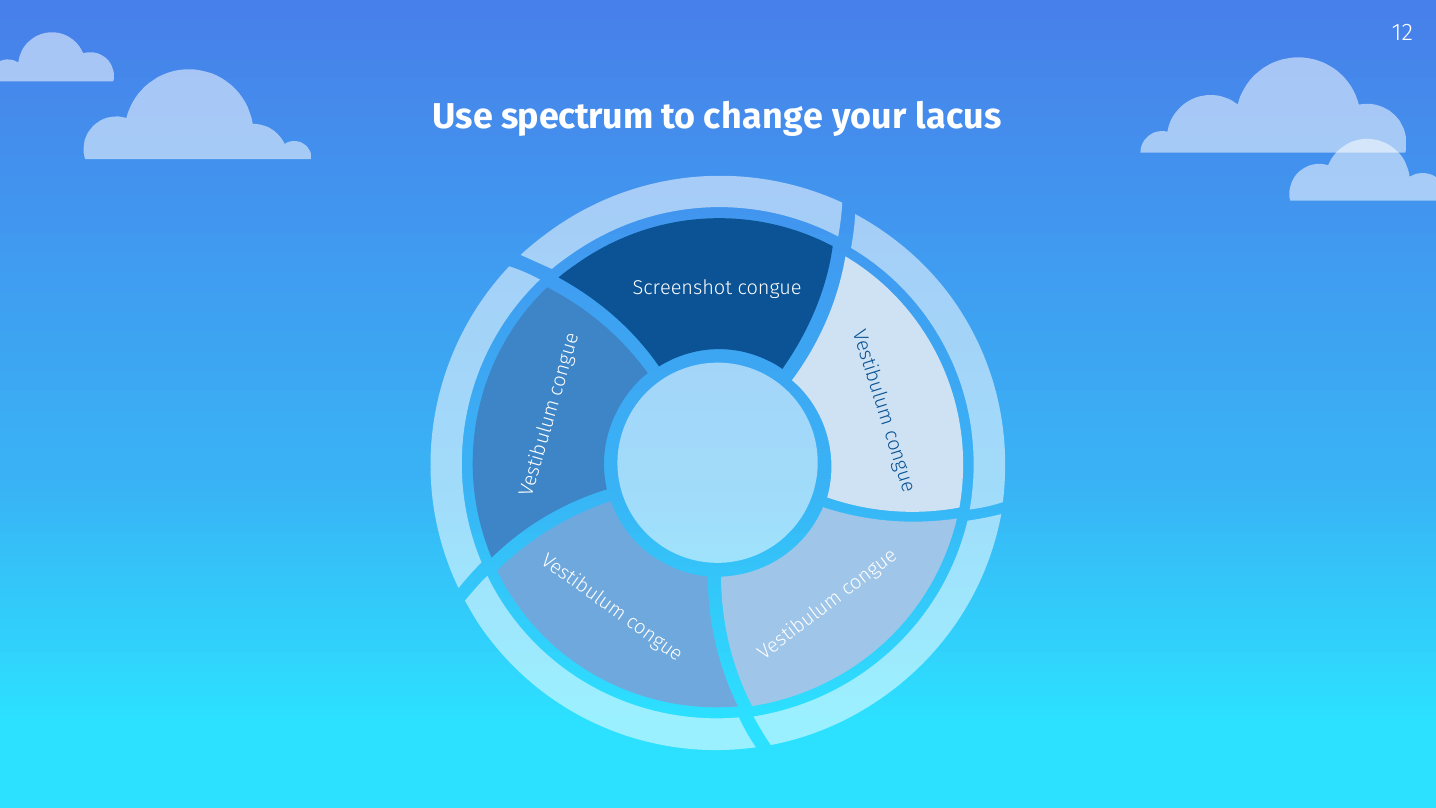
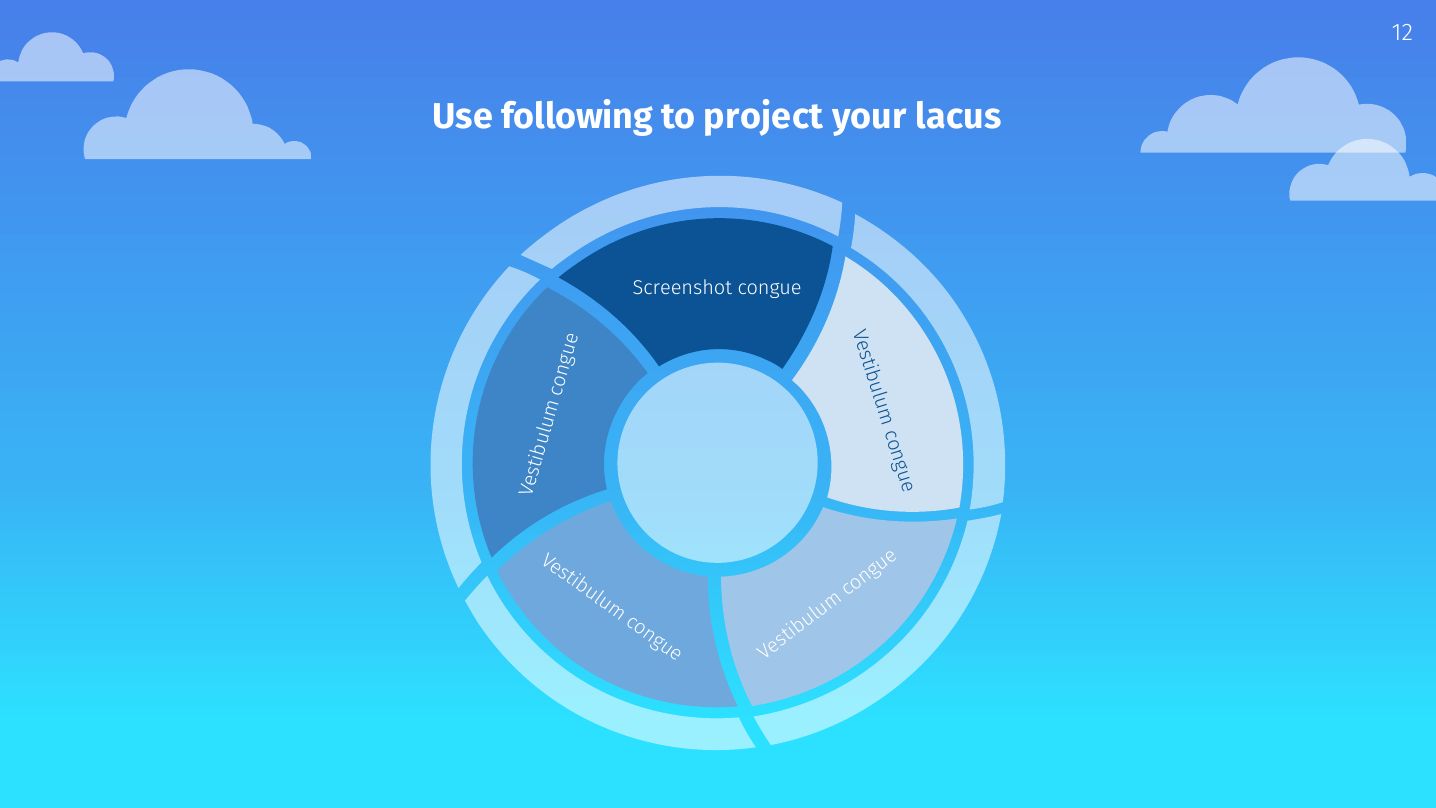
spectrum: spectrum -> following
change: change -> project
